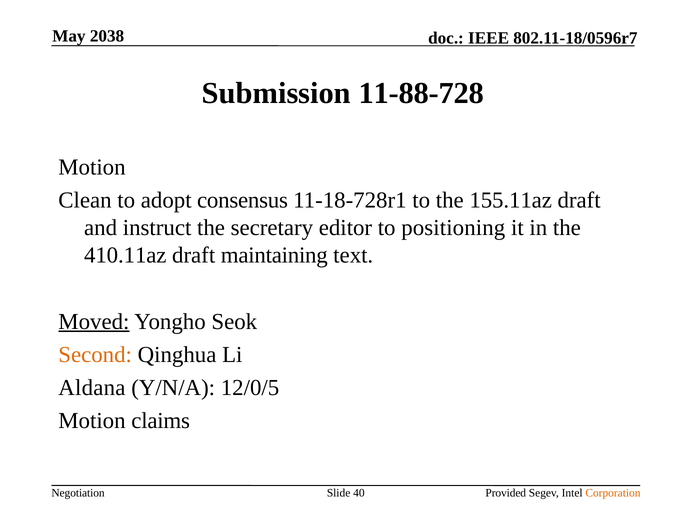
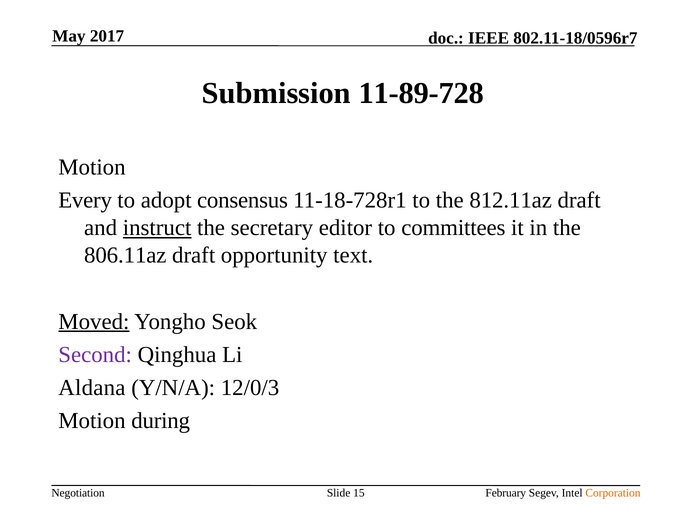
2038: 2038 -> 2017
11-88-728: 11-88-728 -> 11-89-728
Clean: Clean -> Every
155.11az: 155.11az -> 812.11az
instruct underline: none -> present
positioning: positioning -> committees
410.11az: 410.11az -> 806.11az
maintaining: maintaining -> opportunity
Second colour: orange -> purple
12/0/5: 12/0/5 -> 12/0/3
claims: claims -> during
40: 40 -> 15
Provided: Provided -> February
